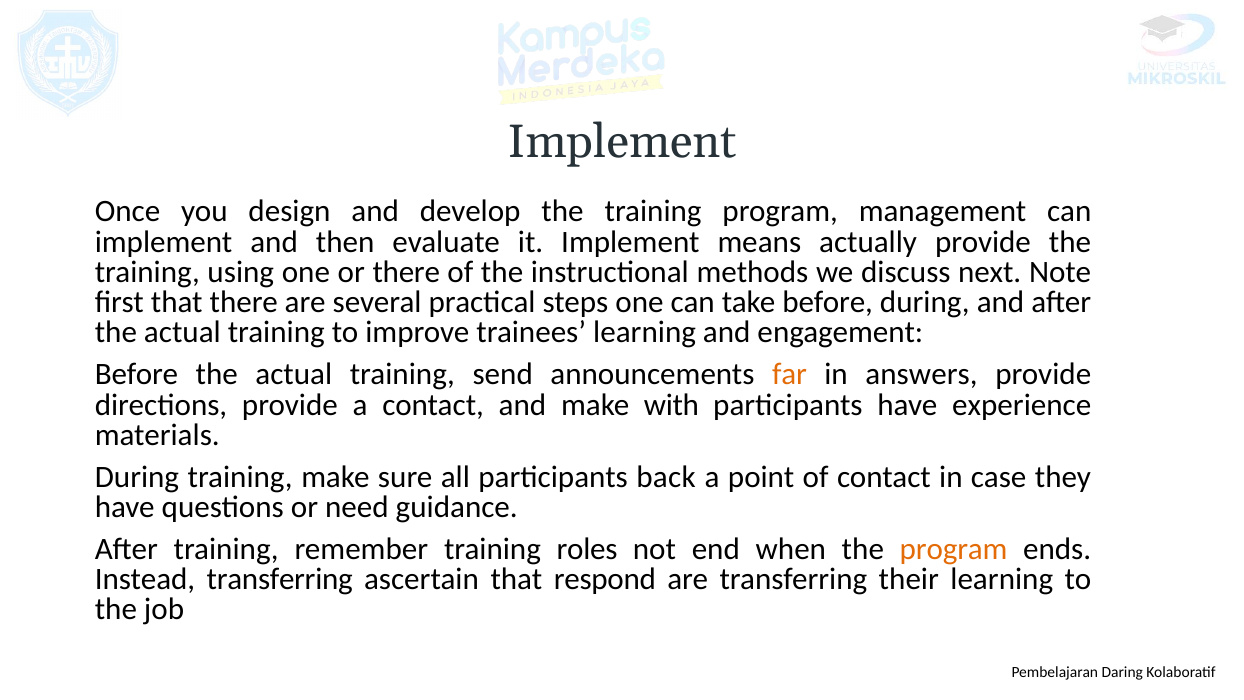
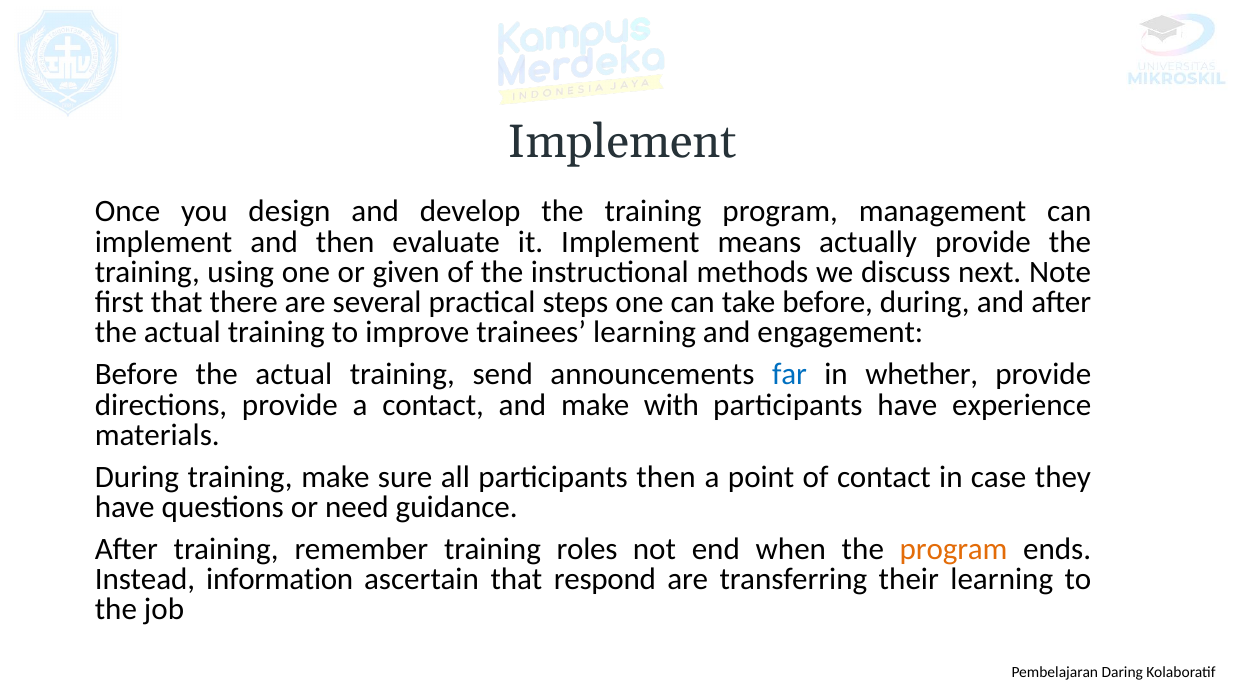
or there: there -> given
far colour: orange -> blue
answers: answers -> whether
participants back: back -> then
Instead transferring: transferring -> information
